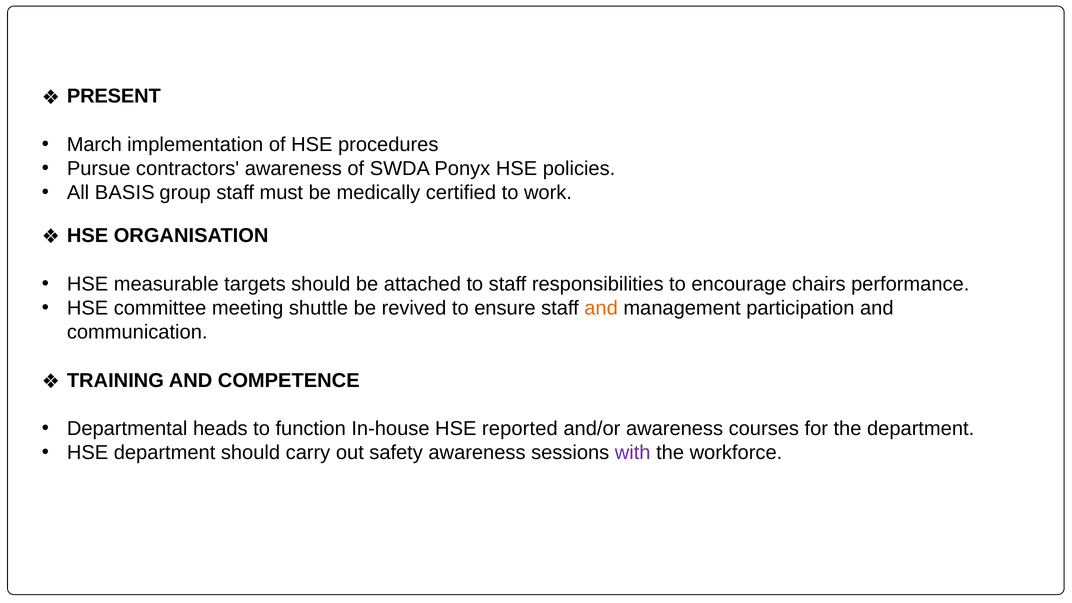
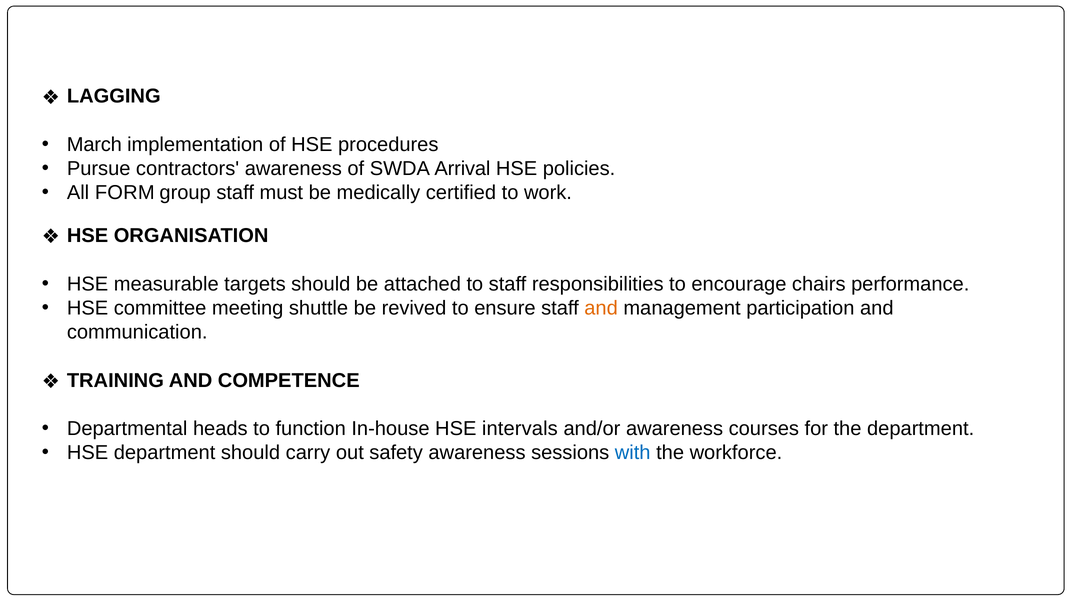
PRESENT: PRESENT -> LAGGING
Ponyx: Ponyx -> Arrival
BASIS: BASIS -> FORM
reported: reported -> intervals
with colour: purple -> blue
